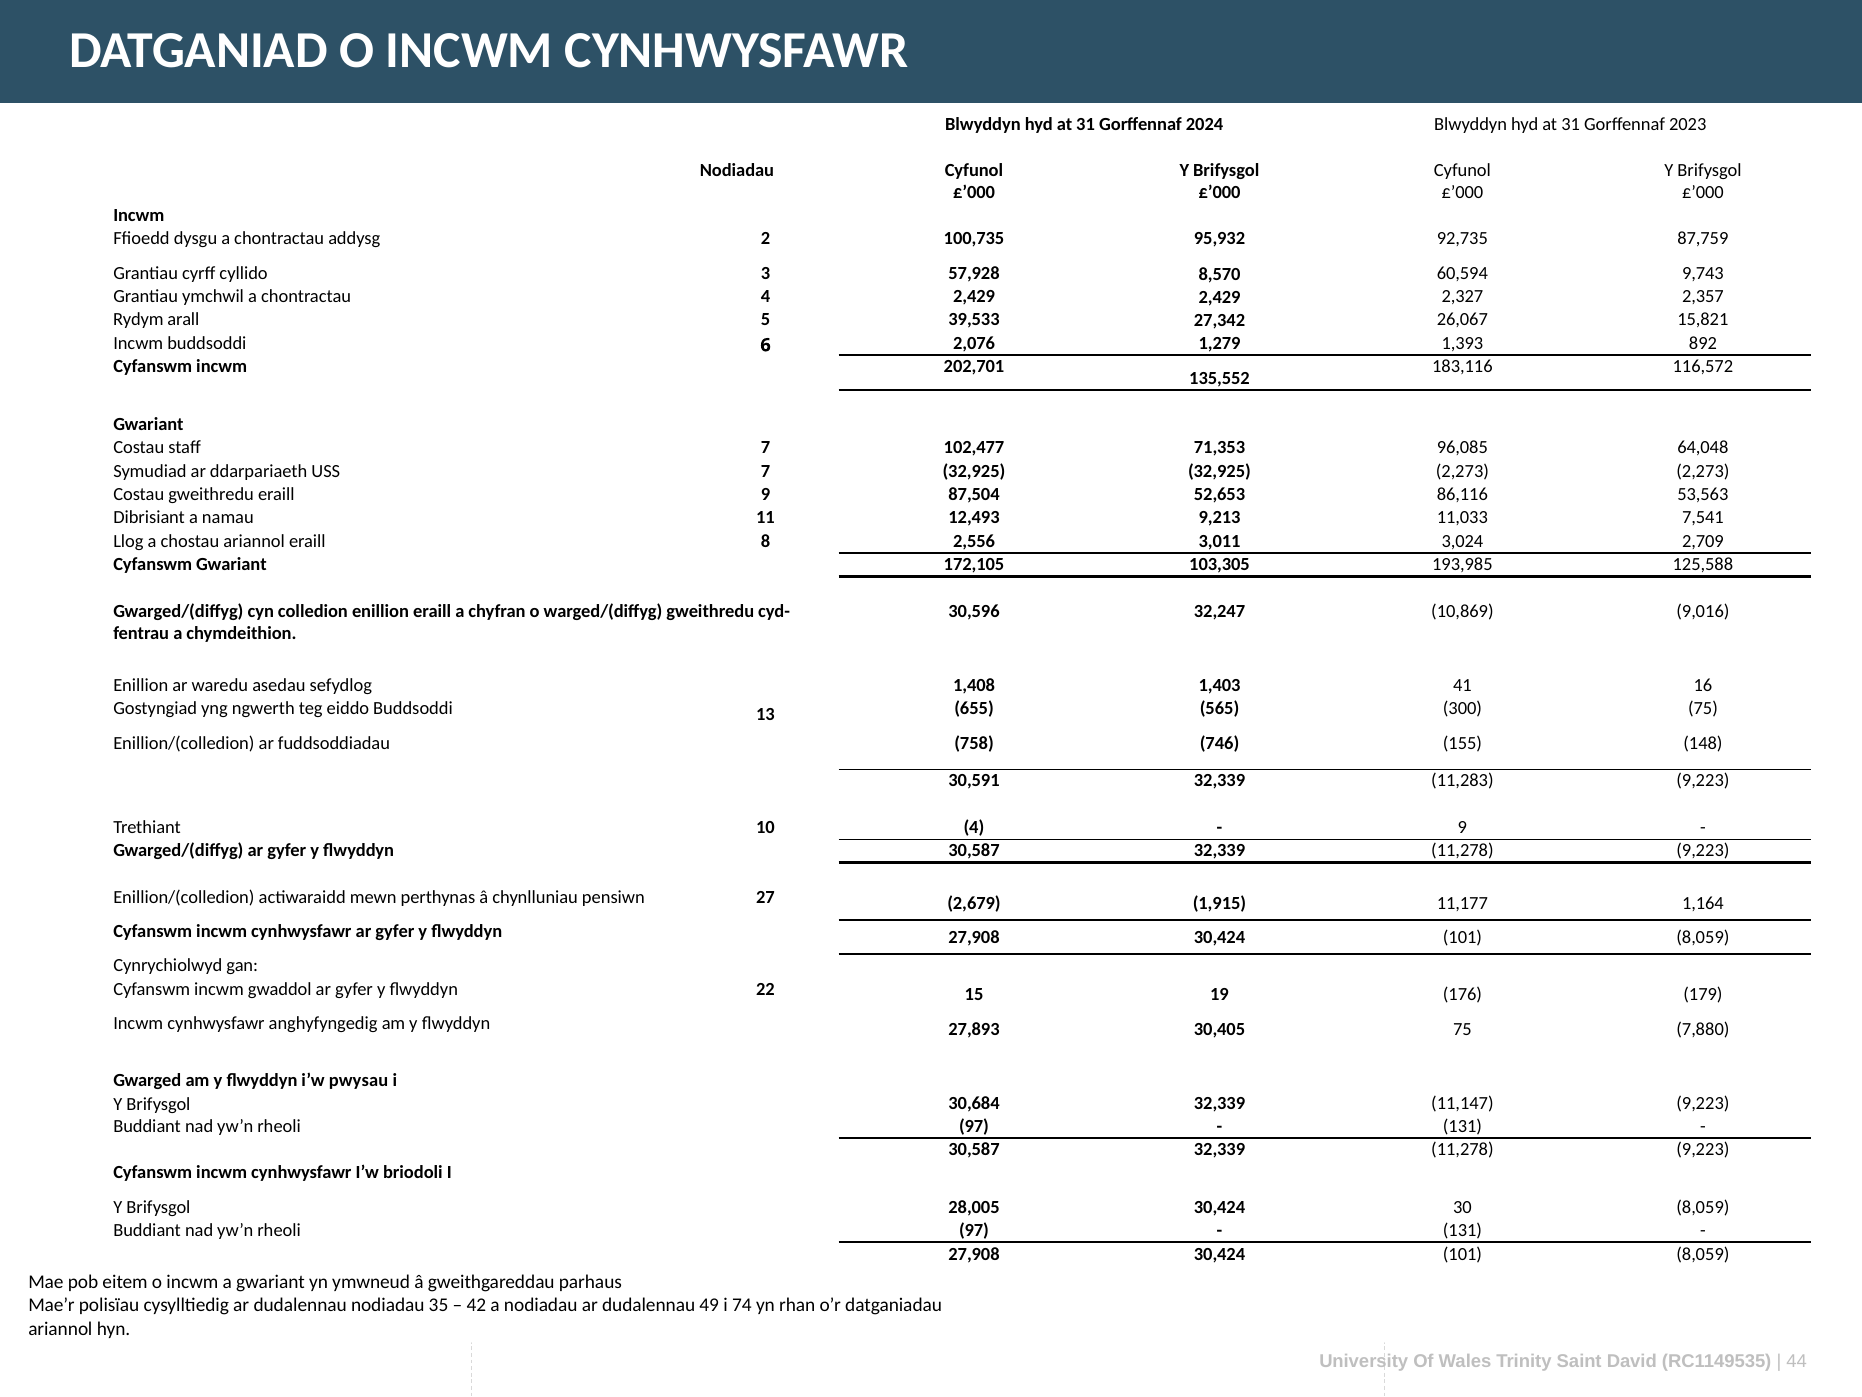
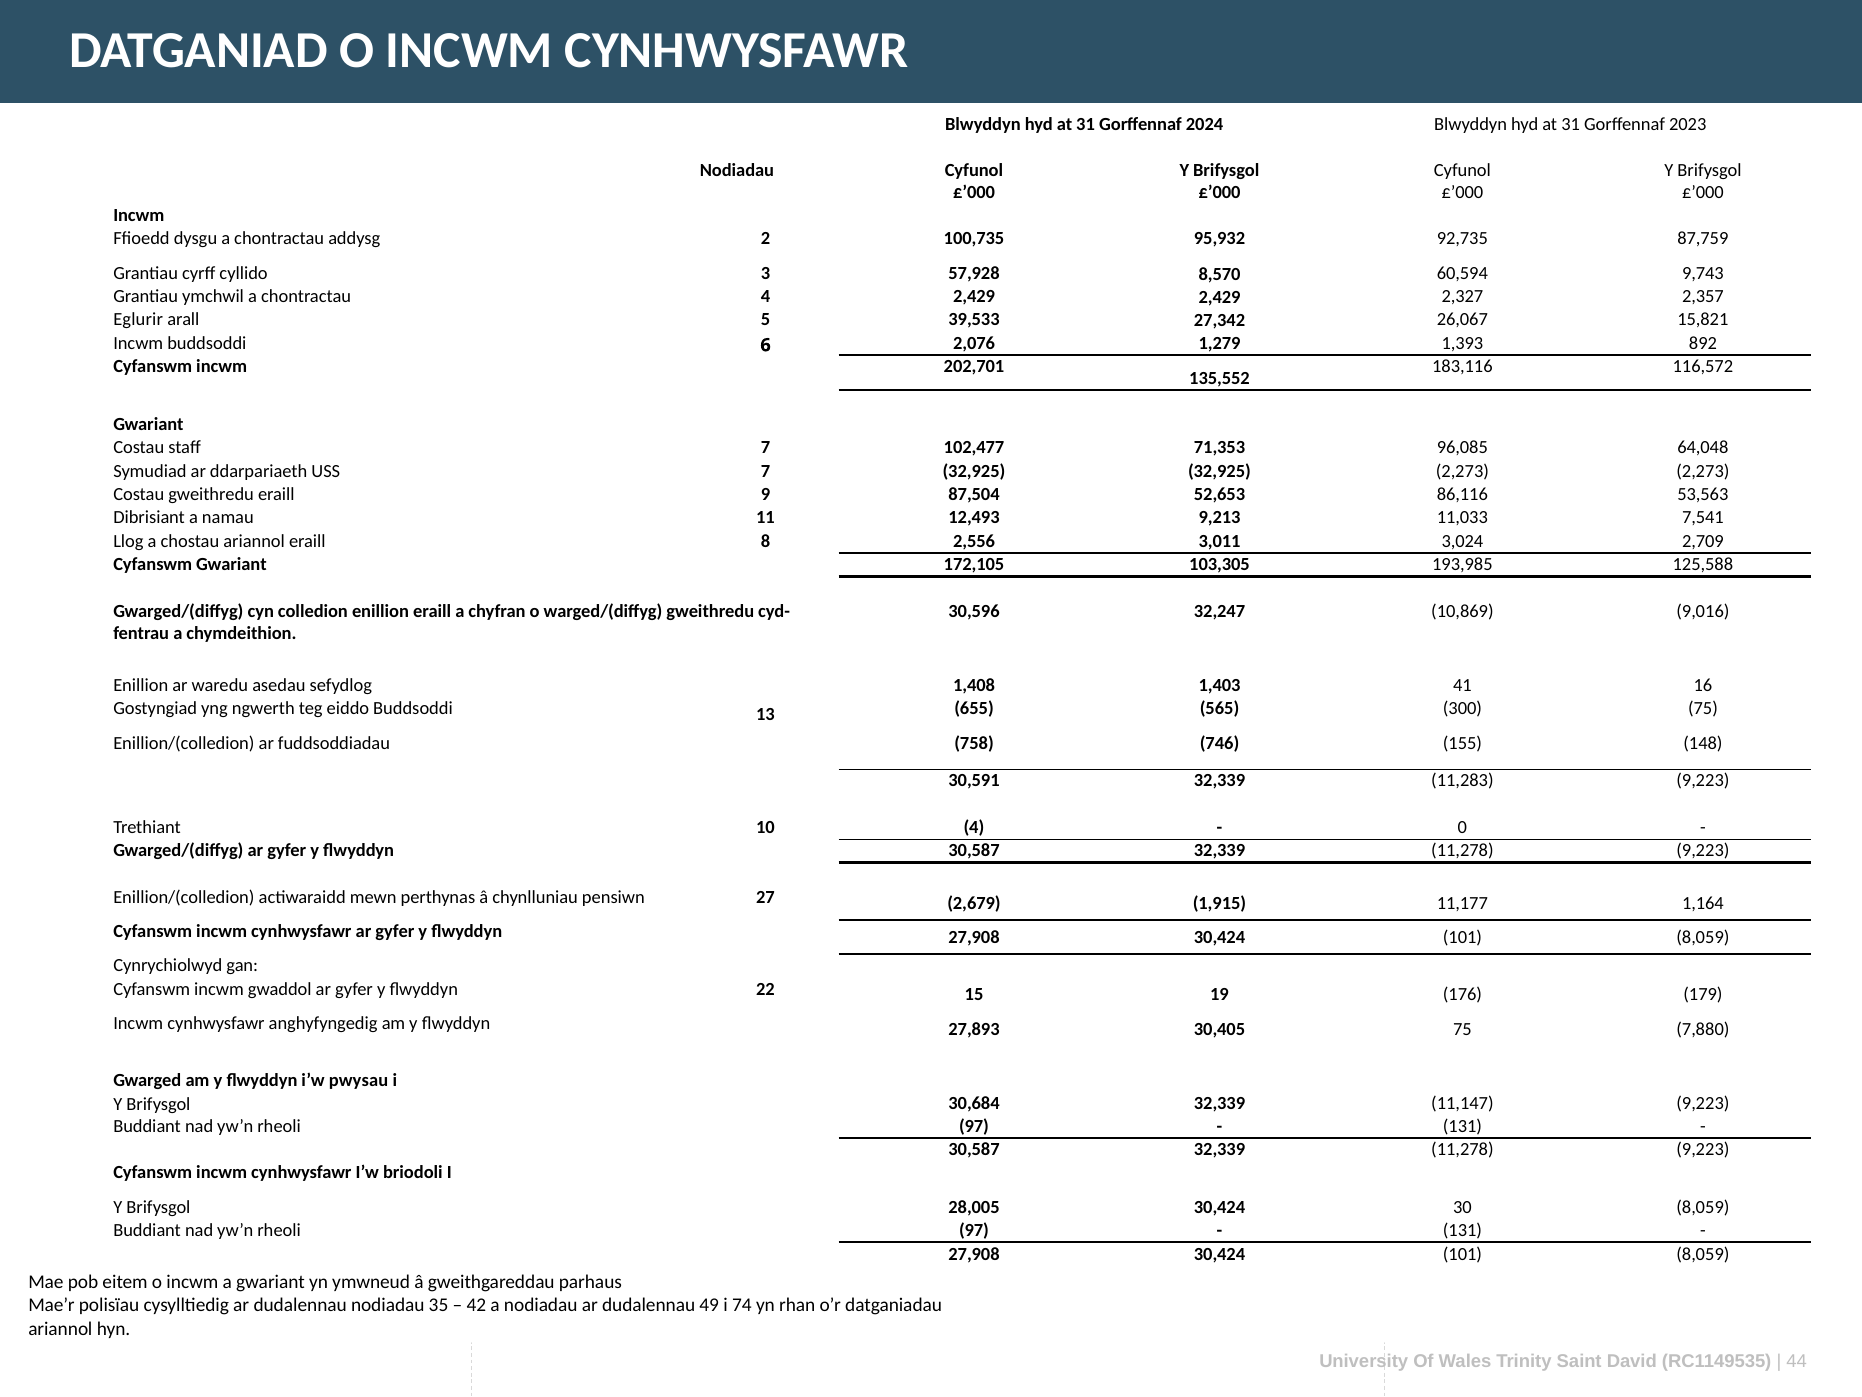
Rydym: Rydym -> Eglurir
9 at (1462, 827): 9 -> 0
